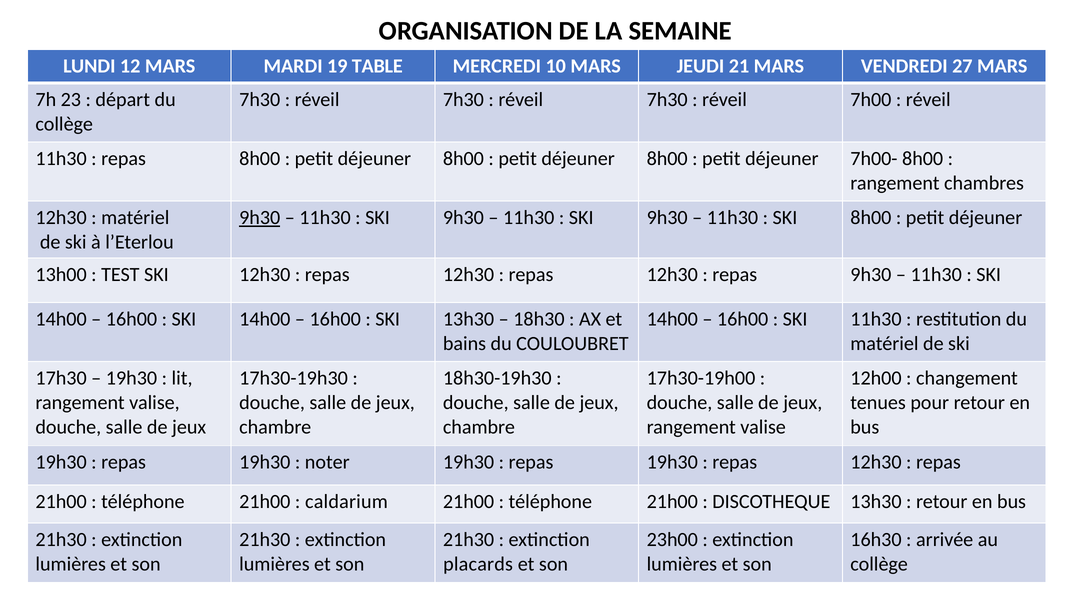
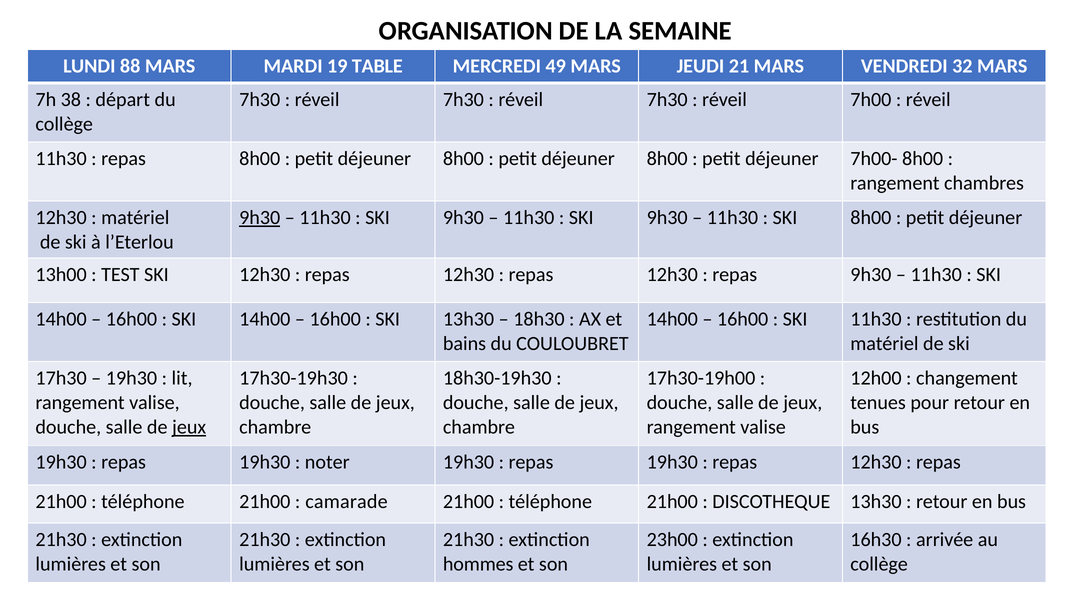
12: 12 -> 88
10: 10 -> 49
27: 27 -> 32
23: 23 -> 38
jeux at (189, 427) underline: none -> present
caldarium: caldarium -> camarade
placards: placards -> hommes
